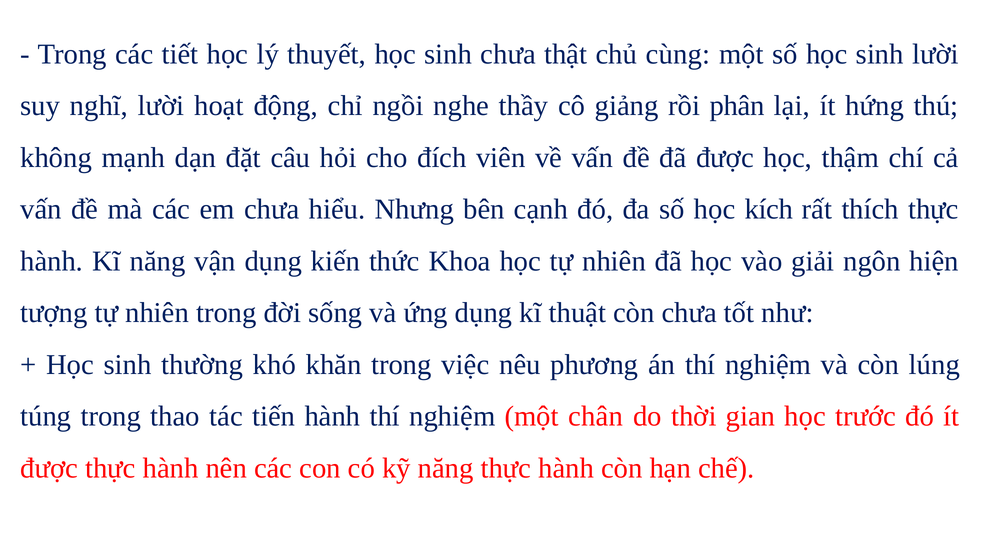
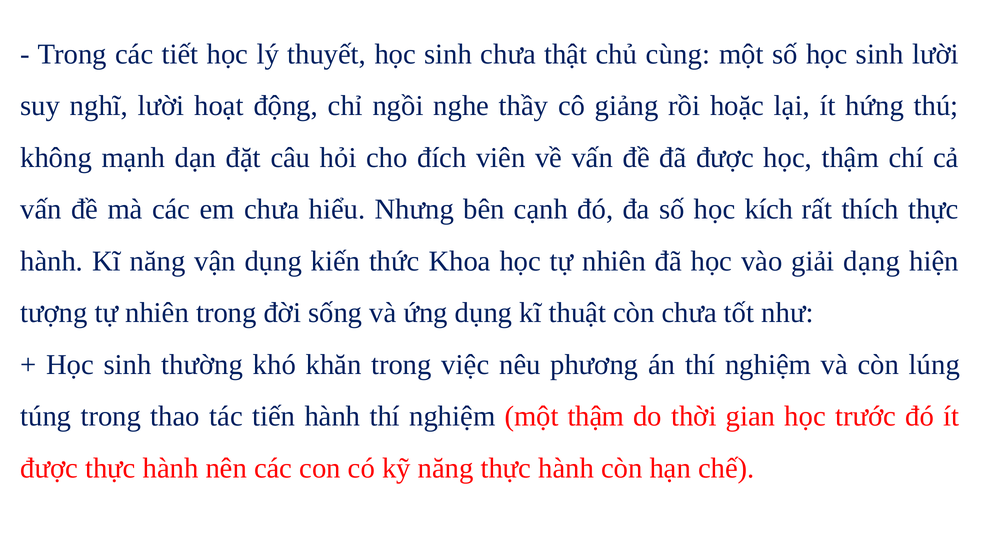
phân: phân -> hoặc
ngôn: ngôn -> dạng
một chân: chân -> thậm
